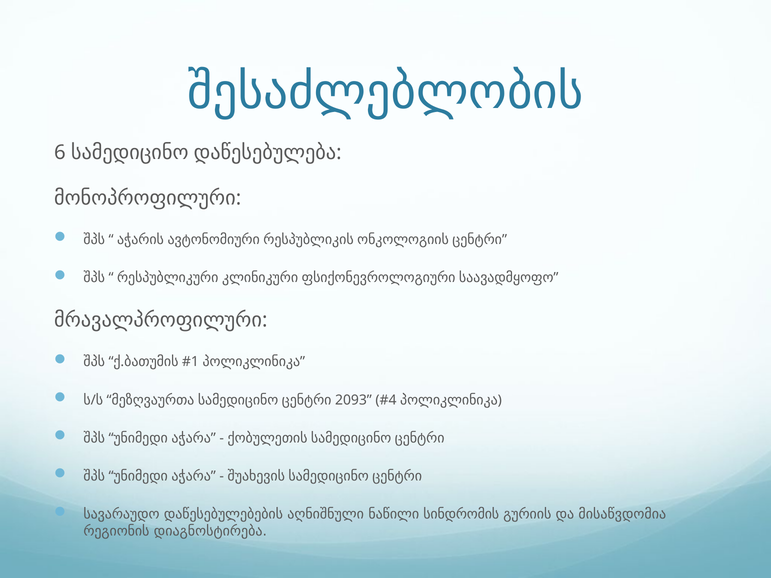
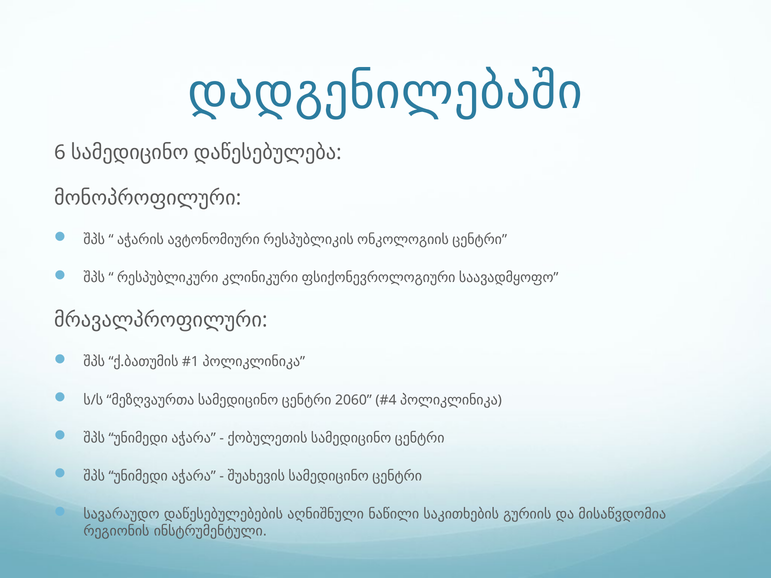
შესაძლებლობის: შესაძლებლობის -> დადგენილებაში
2093: 2093 -> 2060
სინდრომის: სინდრომის -> საკითხების
დიაგნოსტირება: დიაგნოსტირება -> ინსტრუმენტული
